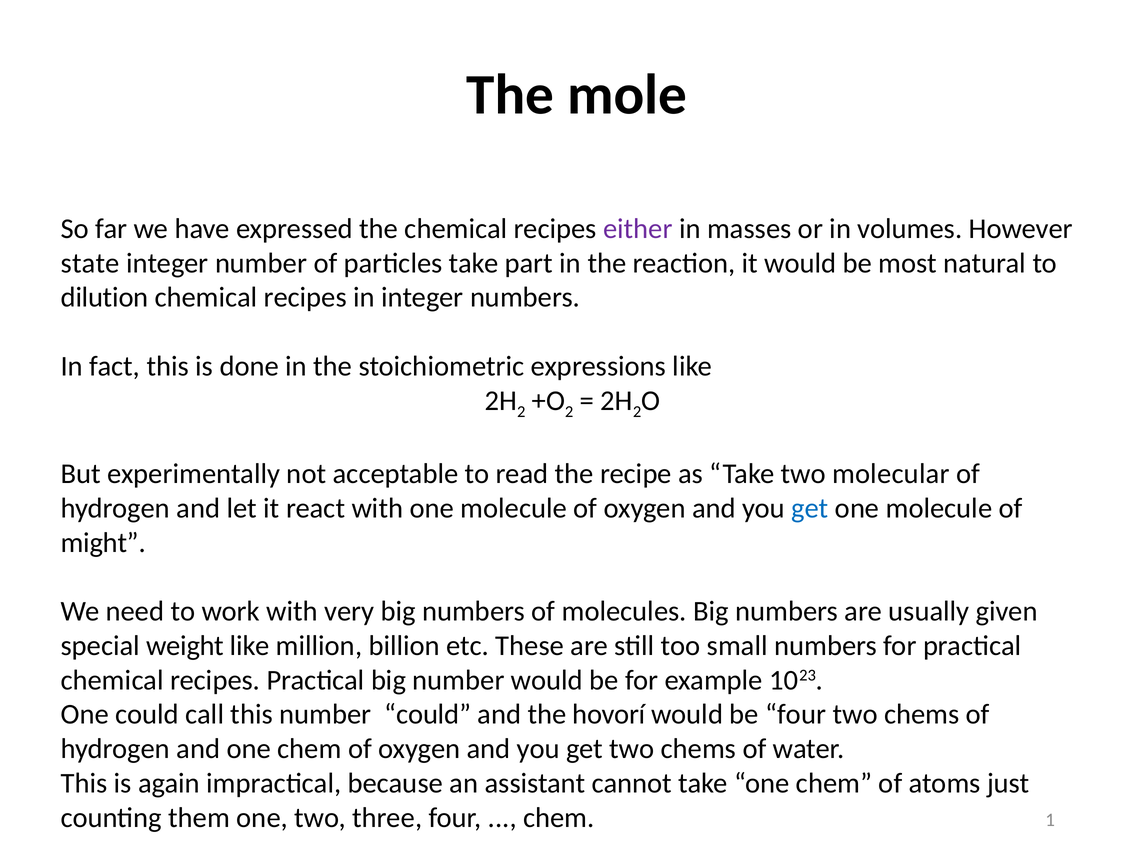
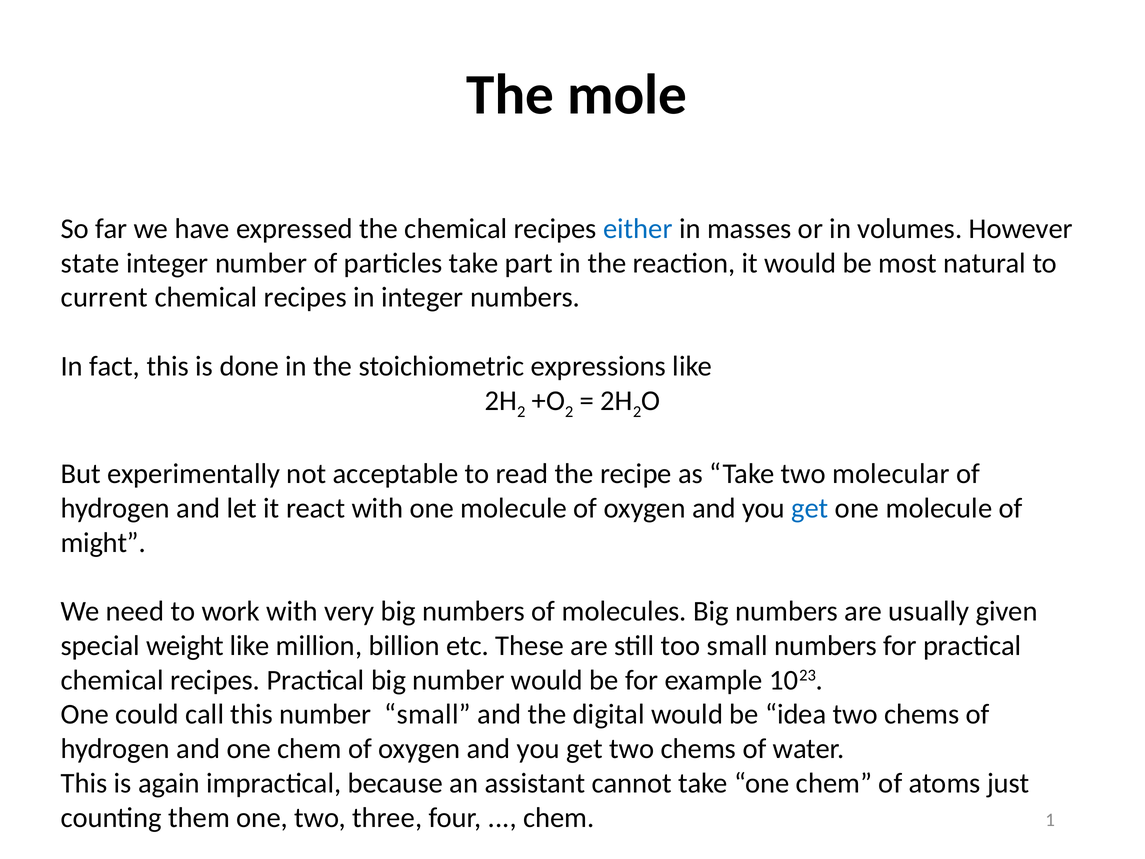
either colour: purple -> blue
dilution: dilution -> current
number could: could -> small
hovorí: hovorí -> digital
be four: four -> idea
